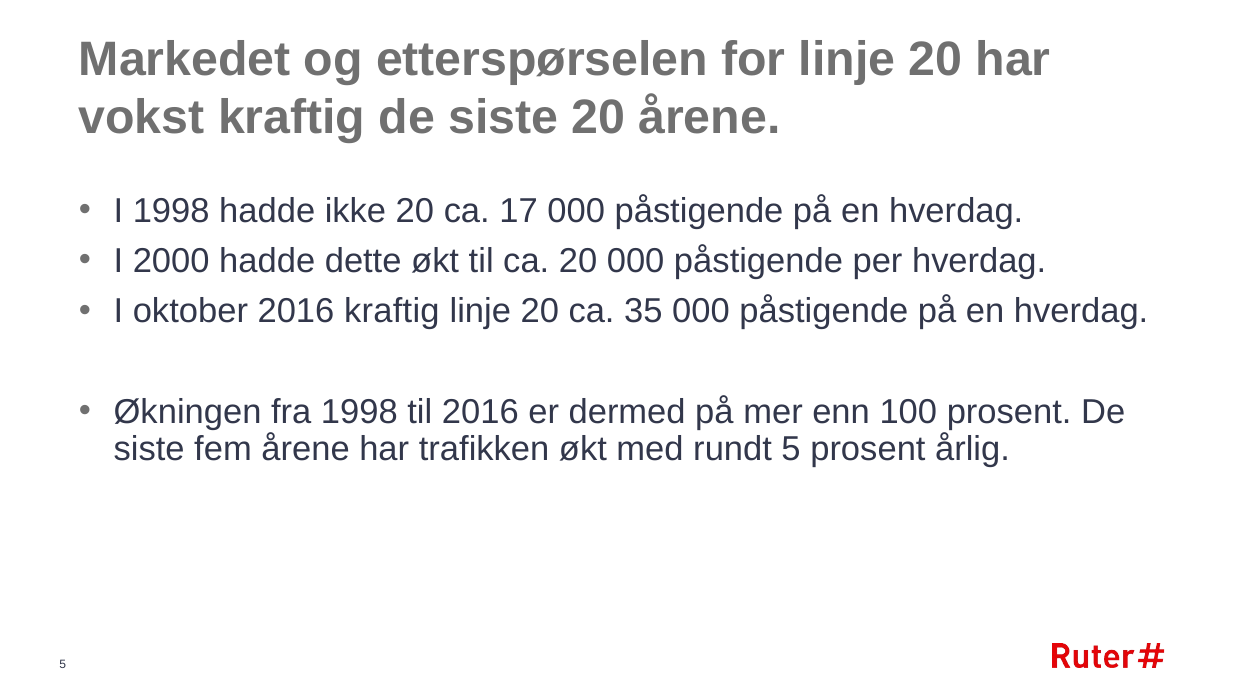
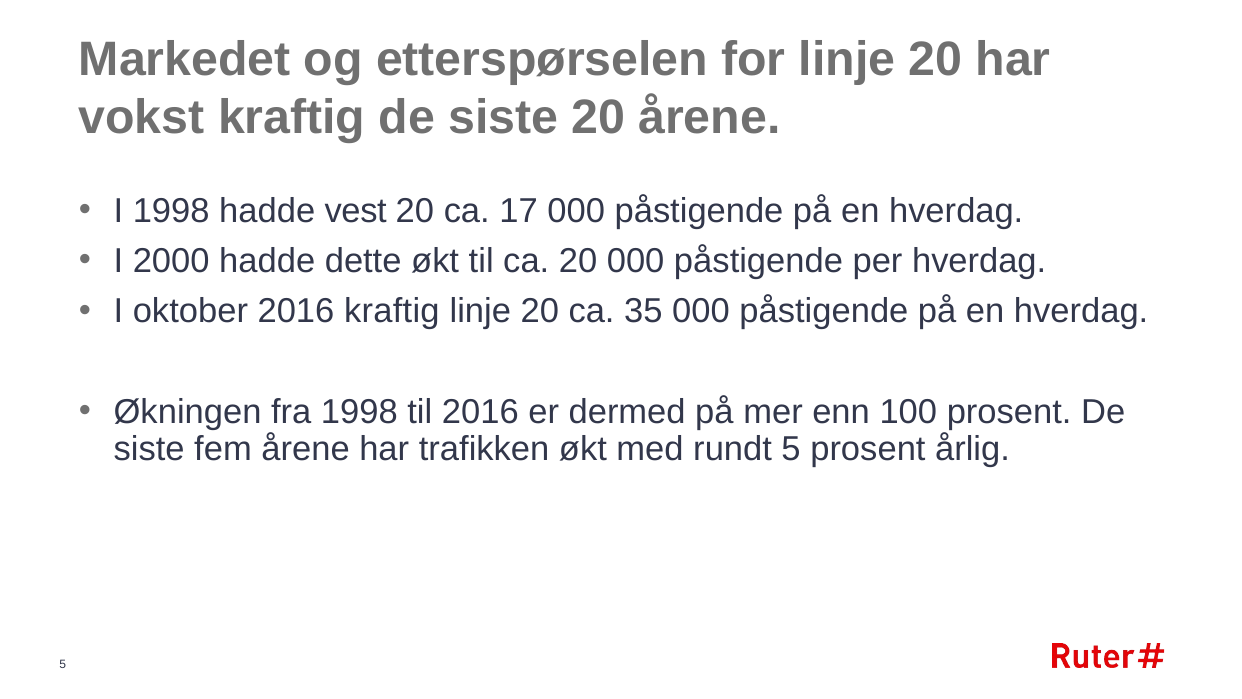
ikke: ikke -> vest
